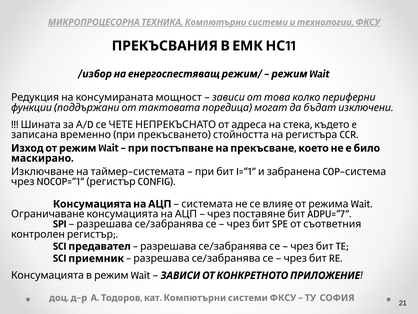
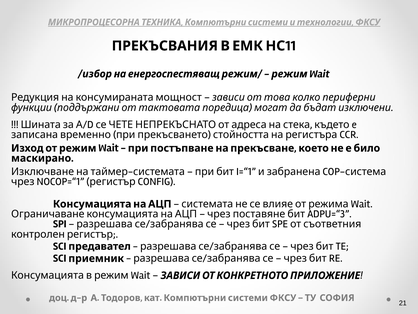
ADPU=“7: ADPU=“7 -> ADPU=“3
